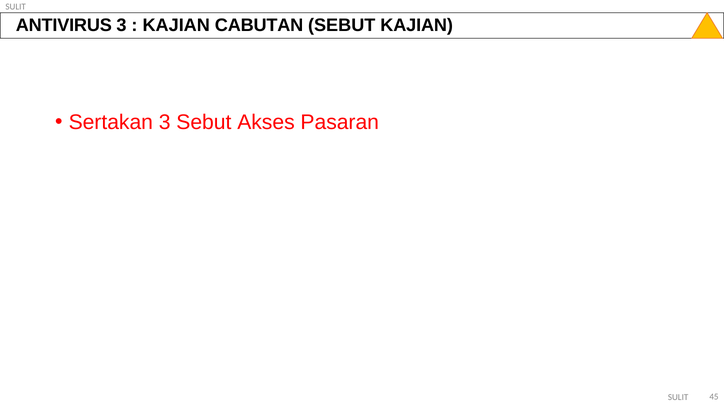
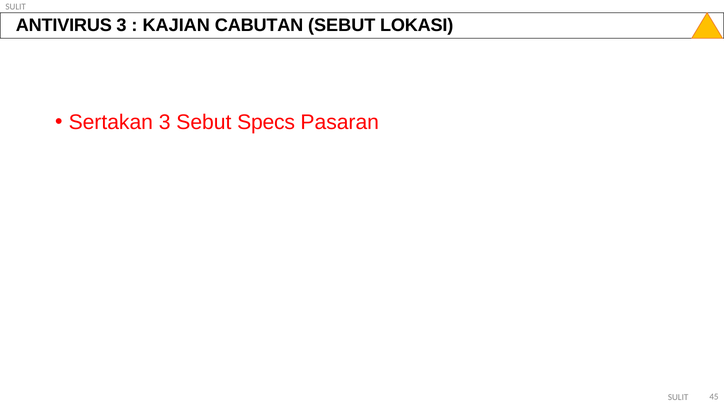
SEBUT KAJIAN: KAJIAN -> LOKASI
Akses: Akses -> Specs
